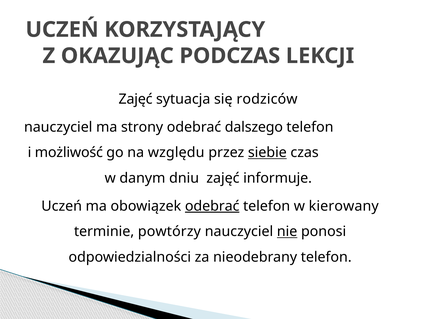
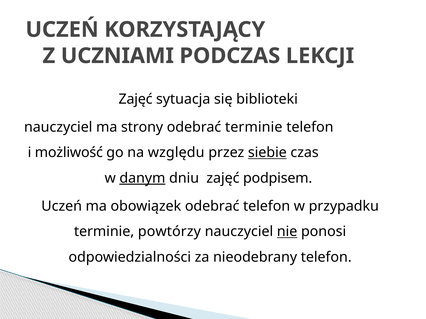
OKAZUJĄC: OKAZUJĄC -> UCZNIAMI
rodziców: rodziców -> biblioteki
odebrać dalszego: dalszego -> terminie
danym underline: none -> present
informuje: informuje -> podpisem
odebrać at (212, 206) underline: present -> none
kierowany: kierowany -> przypadku
